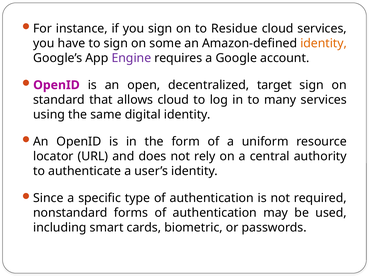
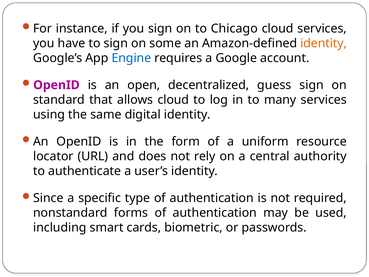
Residue: Residue -> Chicago
Engine colour: purple -> blue
target: target -> guess
